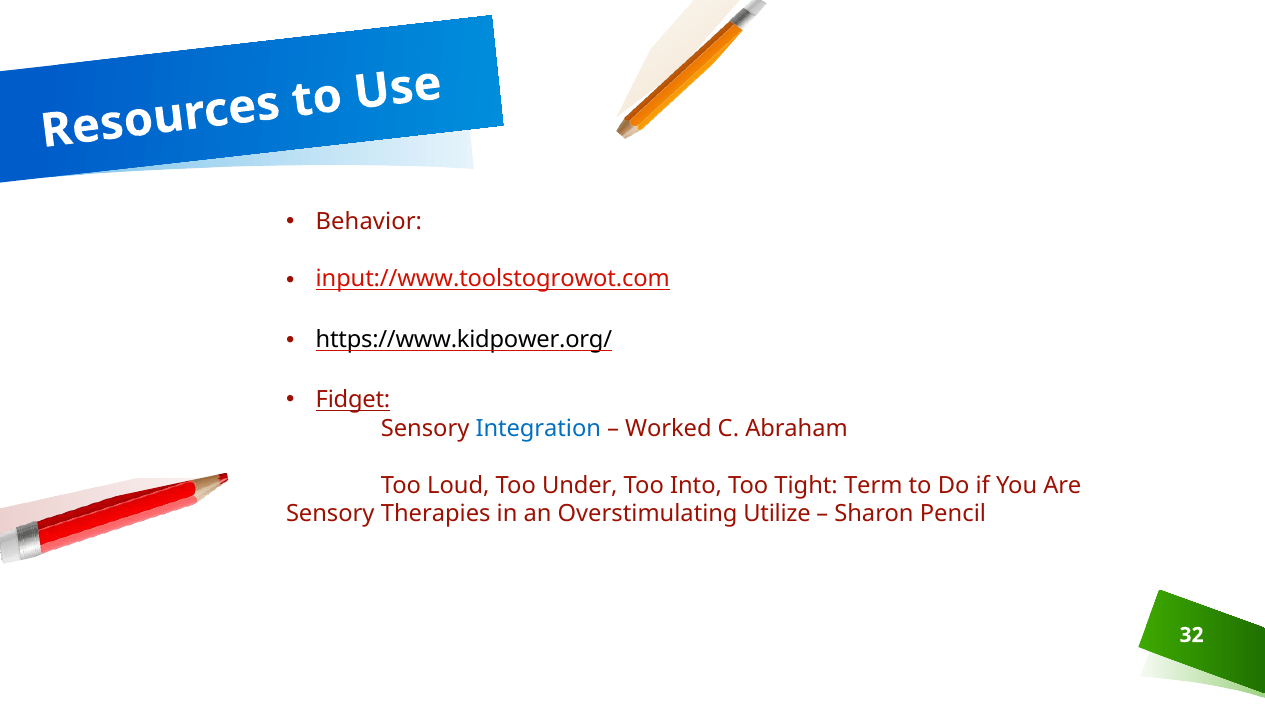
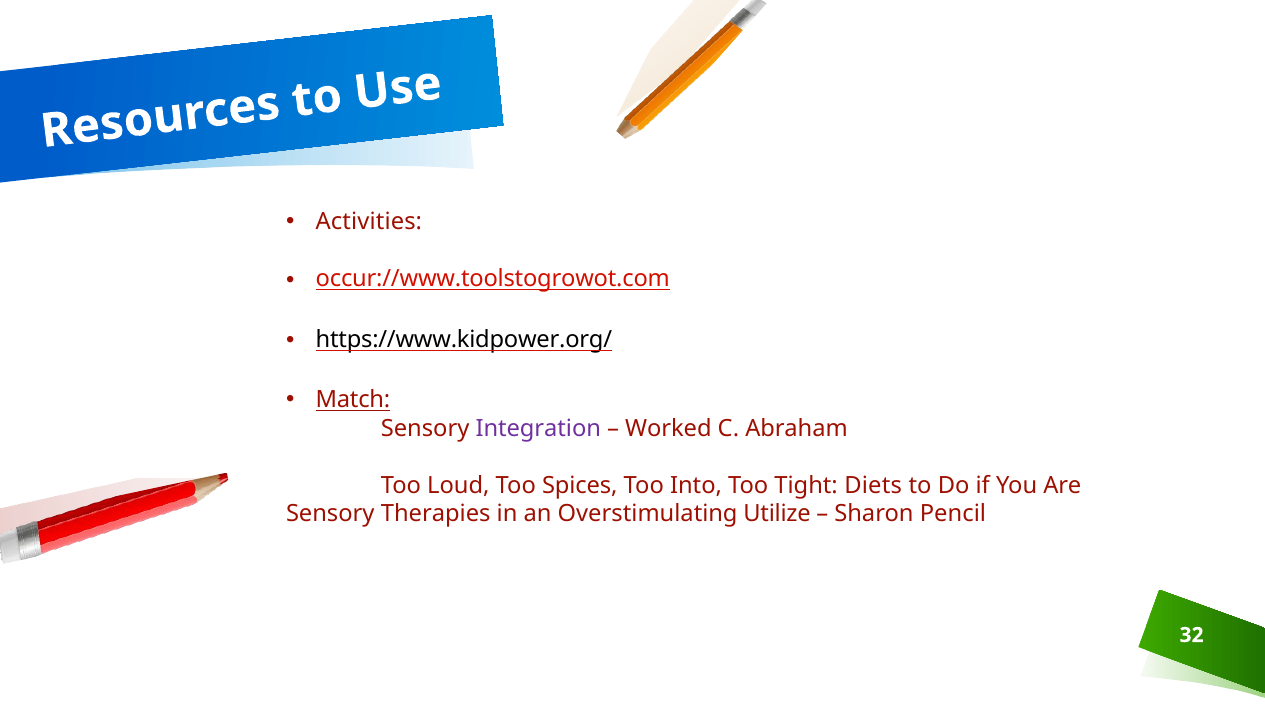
Behavior: Behavior -> Activities
input://www.toolstogrowot.com: input://www.toolstogrowot.com -> occur://www.toolstogrowot.com
Fidget: Fidget -> Match
Integration colour: blue -> purple
Under: Under -> Spices
Term: Term -> Diets
